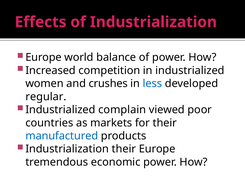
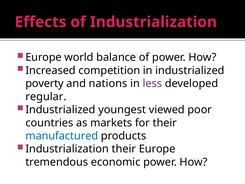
women: women -> poverty
crushes: crushes -> nations
less colour: blue -> purple
complain: complain -> youngest
